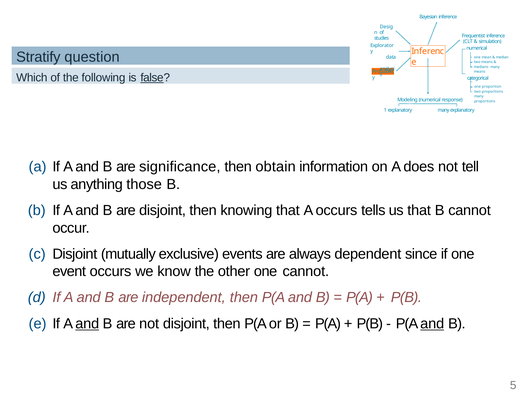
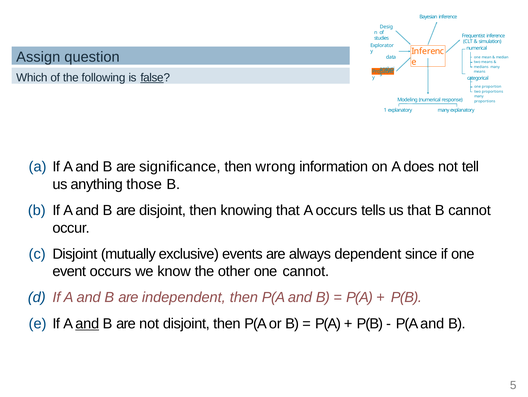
Stratify: Stratify -> Assign
obtain: obtain -> wrong
and at (432, 323) underline: present -> none
